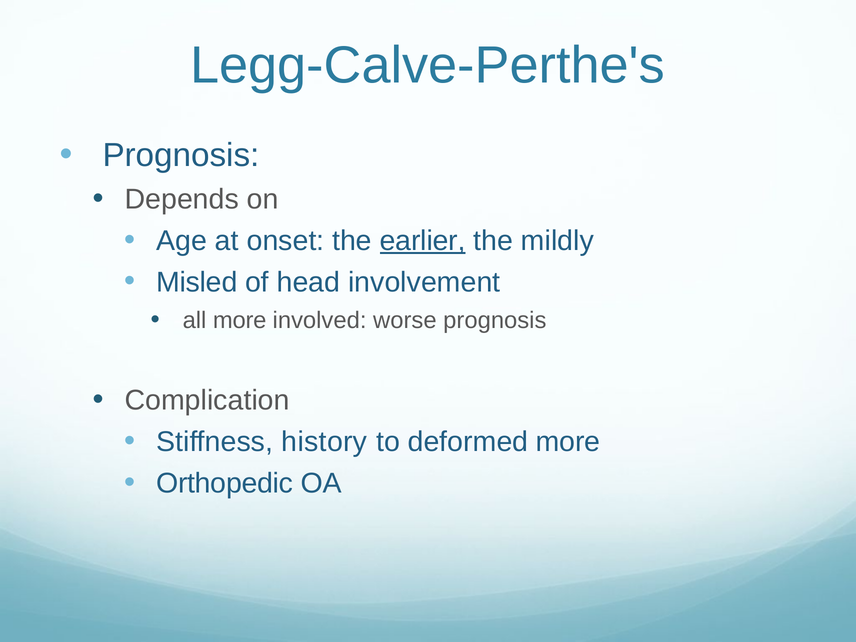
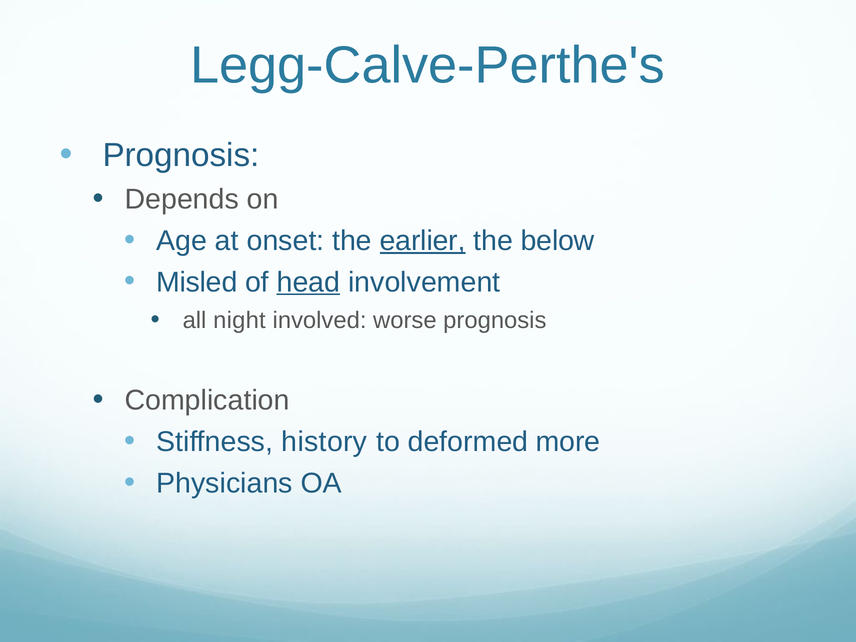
mildly: mildly -> below
head underline: none -> present
all more: more -> night
Orthopedic: Orthopedic -> Physicians
